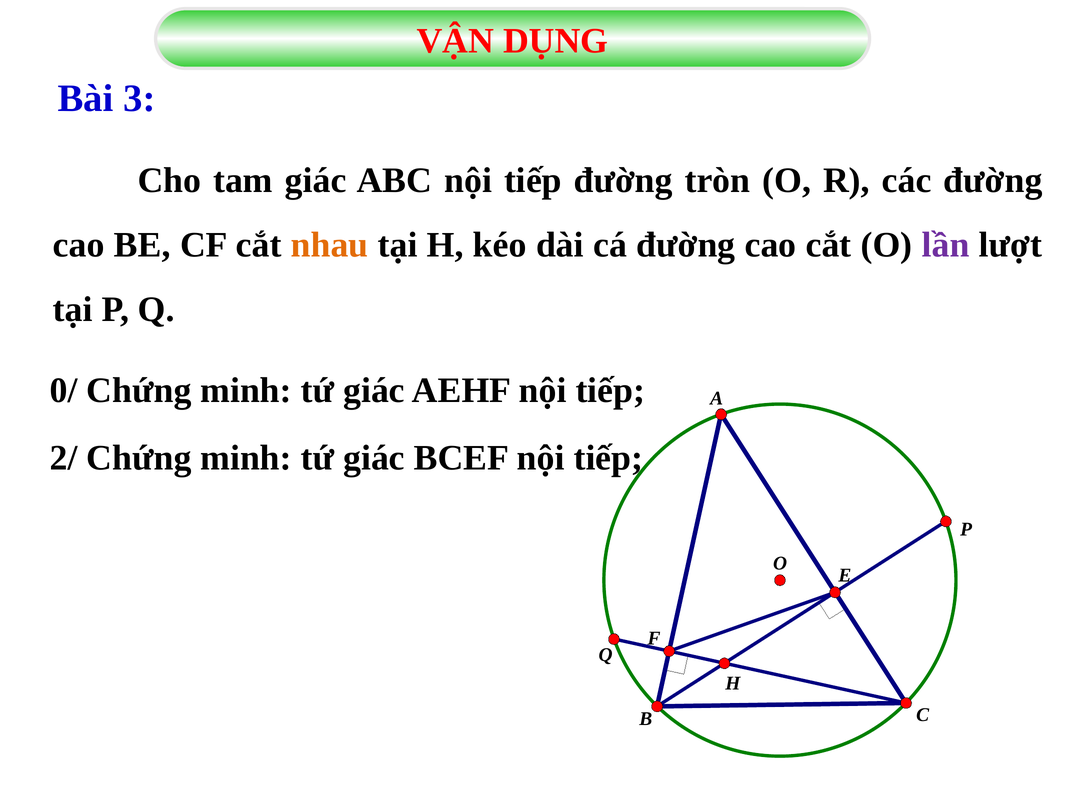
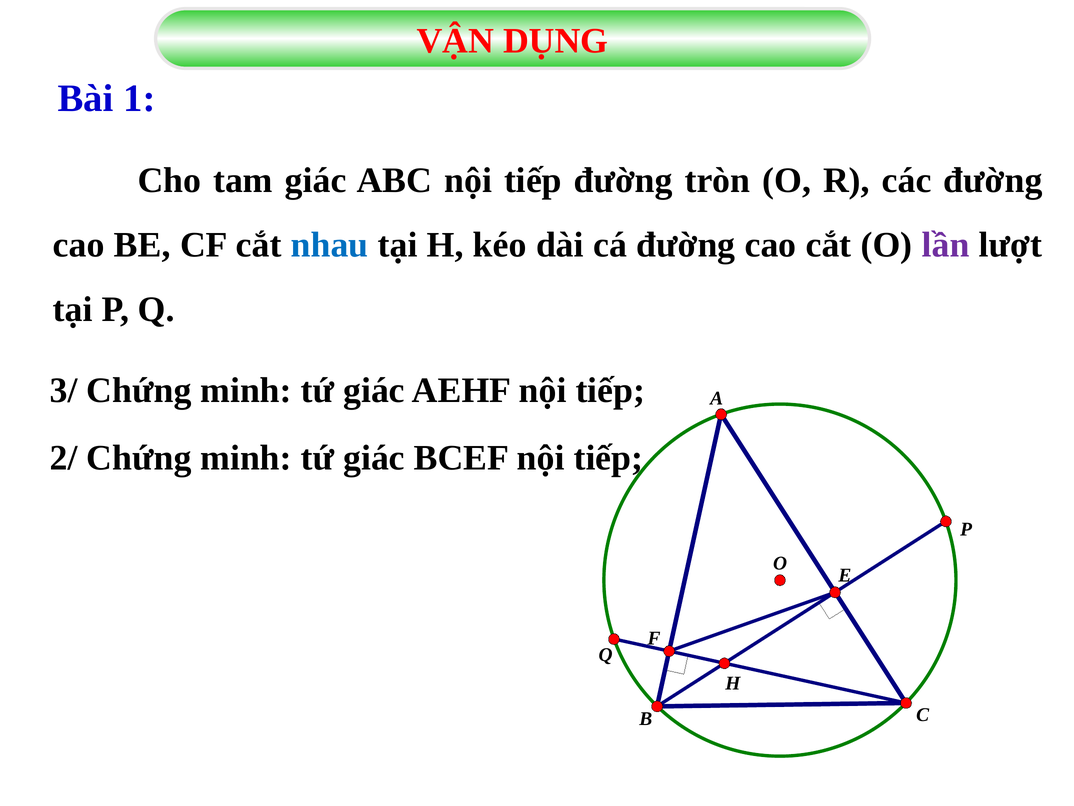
3: 3 -> 1
nhau colour: orange -> blue
0/: 0/ -> 3/
